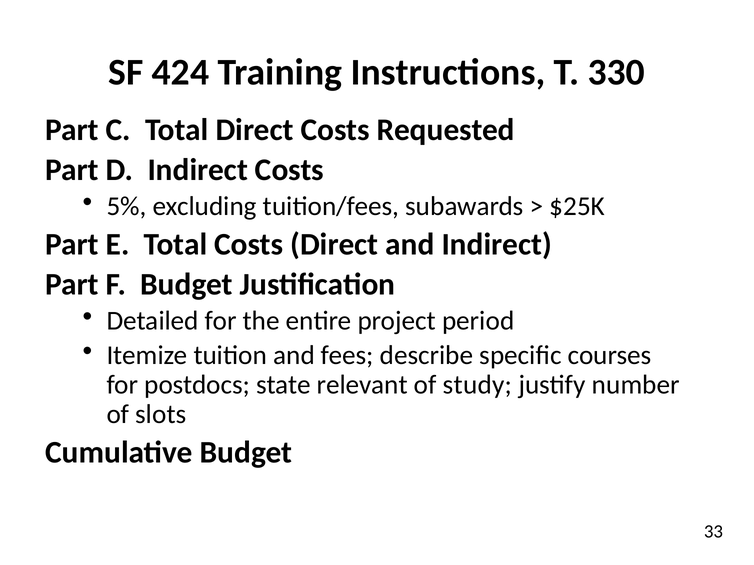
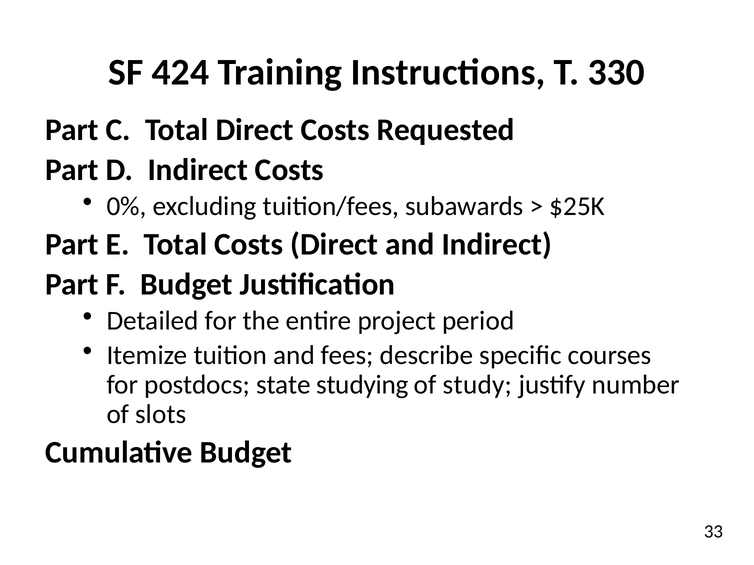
5%: 5% -> 0%
relevant: relevant -> studying
